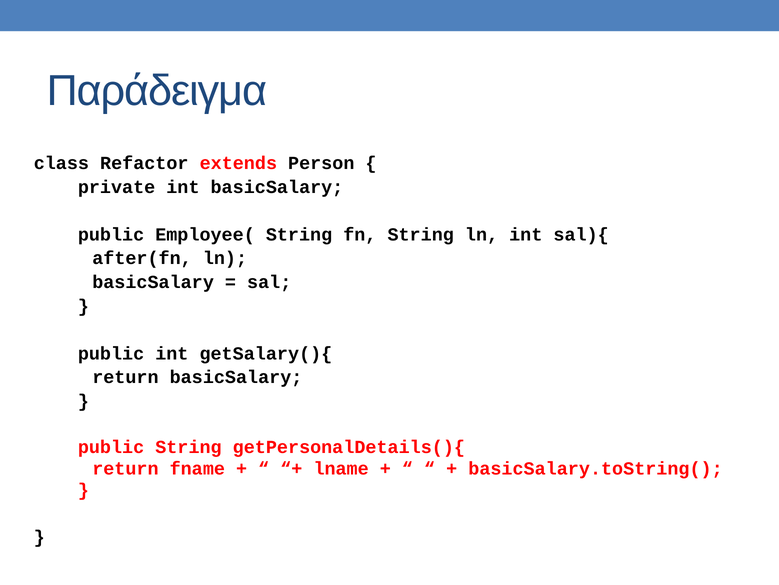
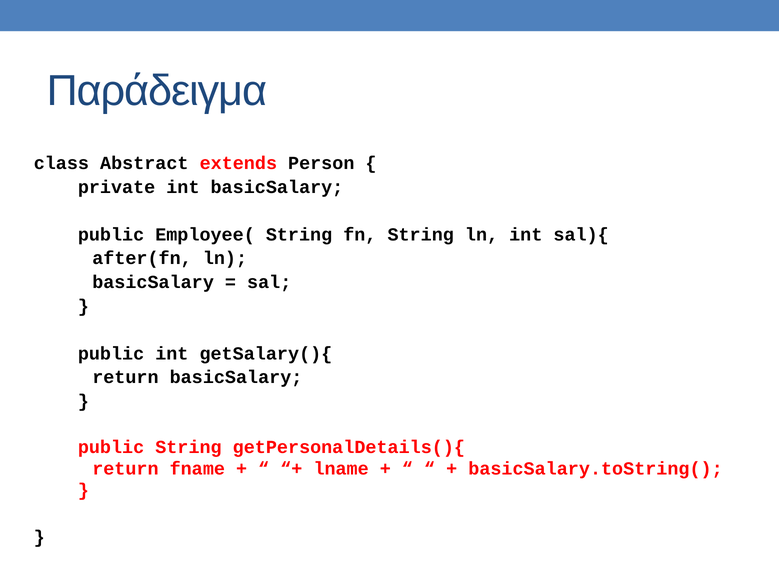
Refactor: Refactor -> Abstract
